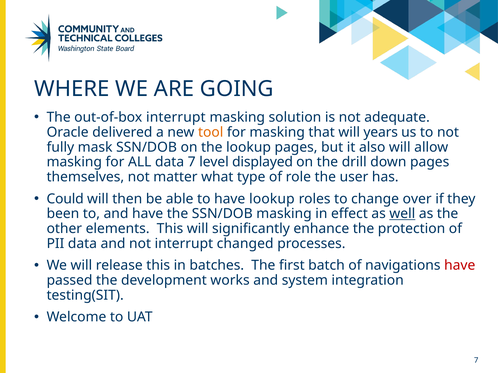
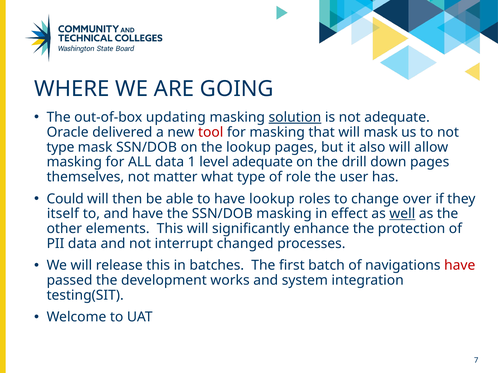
out-of-box interrupt: interrupt -> updating
solution underline: none -> present
tool colour: orange -> red
will years: years -> mask
fully at (60, 147): fully -> type
data 7: 7 -> 1
level displayed: displayed -> adequate
been: been -> itself
